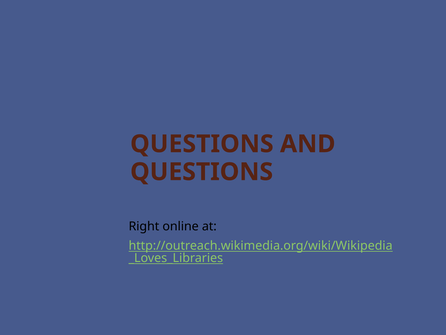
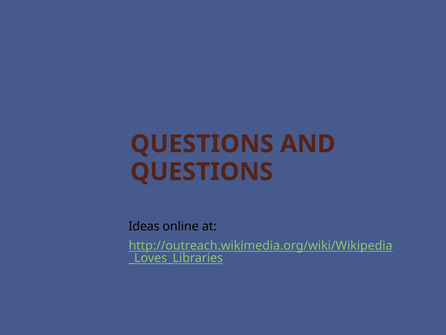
Right: Right -> Ideas
